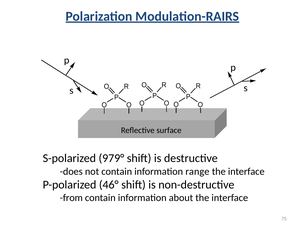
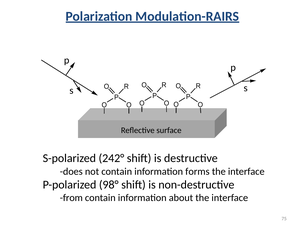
979°: 979° -> 242°
range: range -> forms
46°: 46° -> 98°
